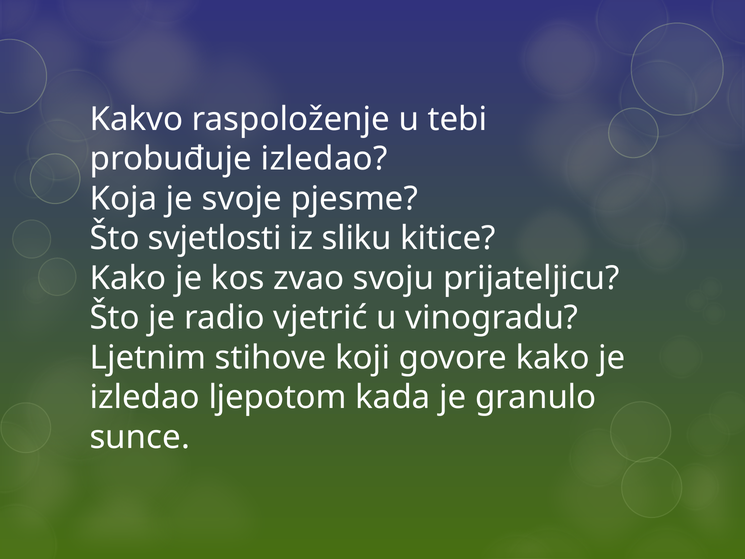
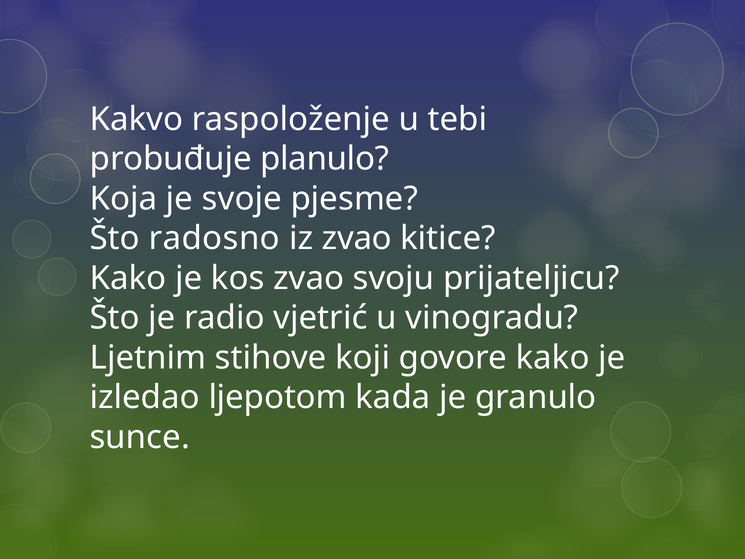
probuđuje izledao: izledao -> planulo
svjetlosti: svjetlosti -> radosno
iz sliku: sliku -> zvao
